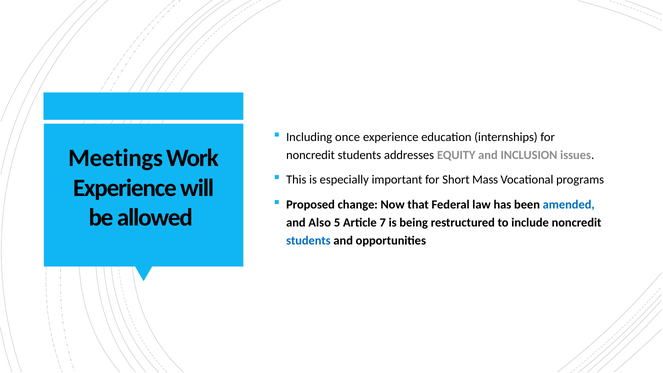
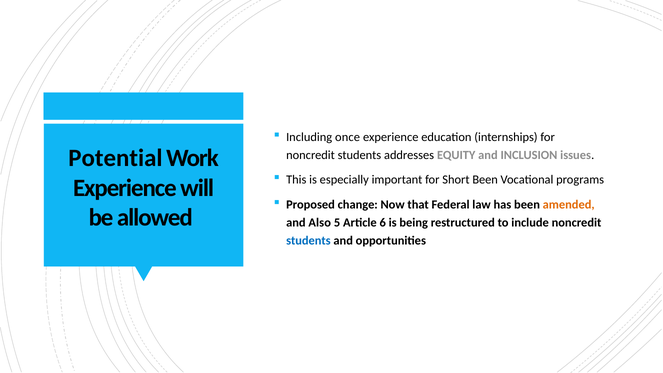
Meetings: Meetings -> Potential
Short Mass: Mass -> Been
amended colour: blue -> orange
7: 7 -> 6
